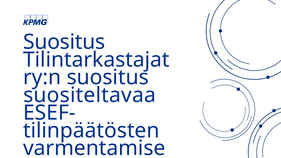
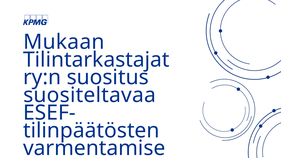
Suositus at (64, 42): Suositus -> Mukaan
